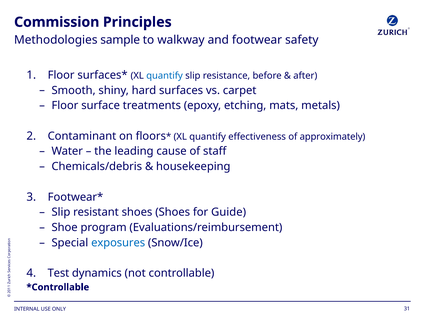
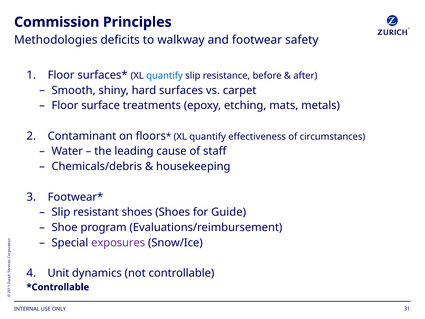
sample: sample -> deficits
approximately: approximately -> circumstances
exposures colour: blue -> purple
Test: Test -> Unit
